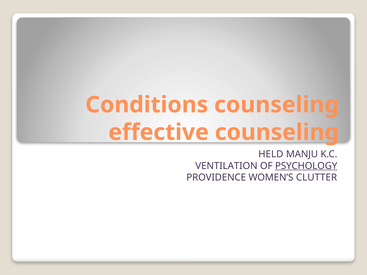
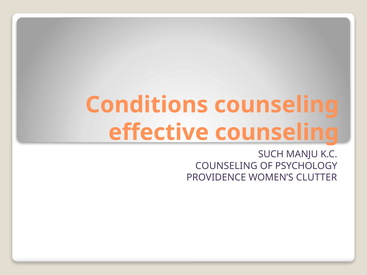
HELD: HELD -> SUCH
VENTILATION at (226, 166): VENTILATION -> COUNSELING
PSYCHOLOGY underline: present -> none
